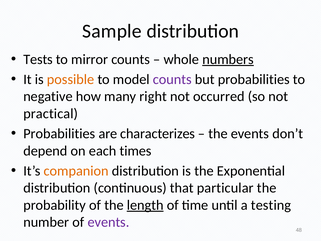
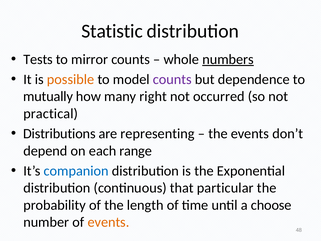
Sample: Sample -> Statistic
but probabilities: probabilities -> dependence
negative: negative -> mutually
Probabilities at (59, 134): Probabilities -> Distributions
characterizes: characterizes -> representing
times: times -> range
companion colour: orange -> blue
length underline: present -> none
testing: testing -> choose
events at (108, 222) colour: purple -> orange
